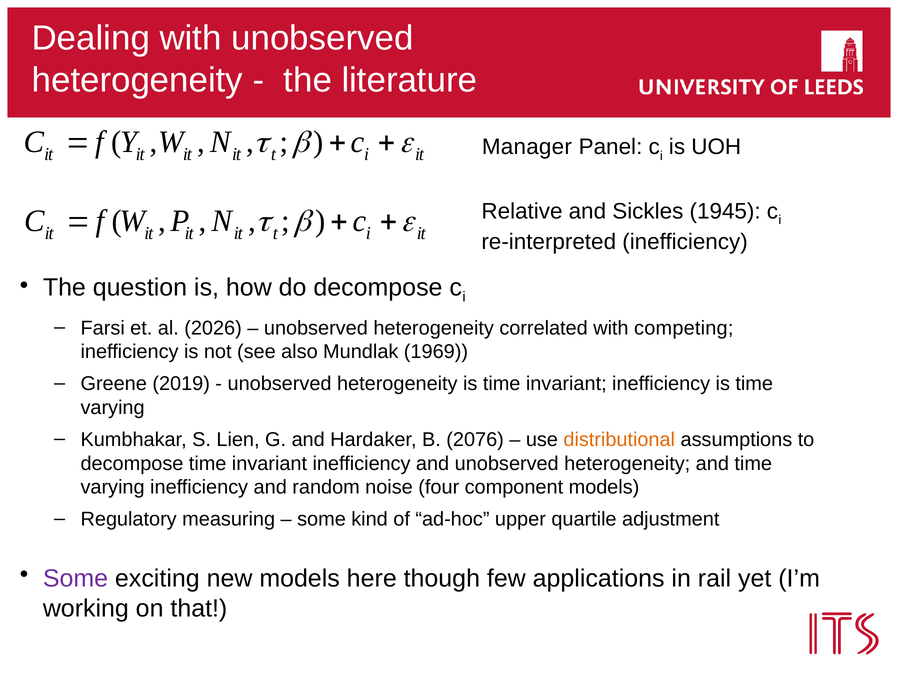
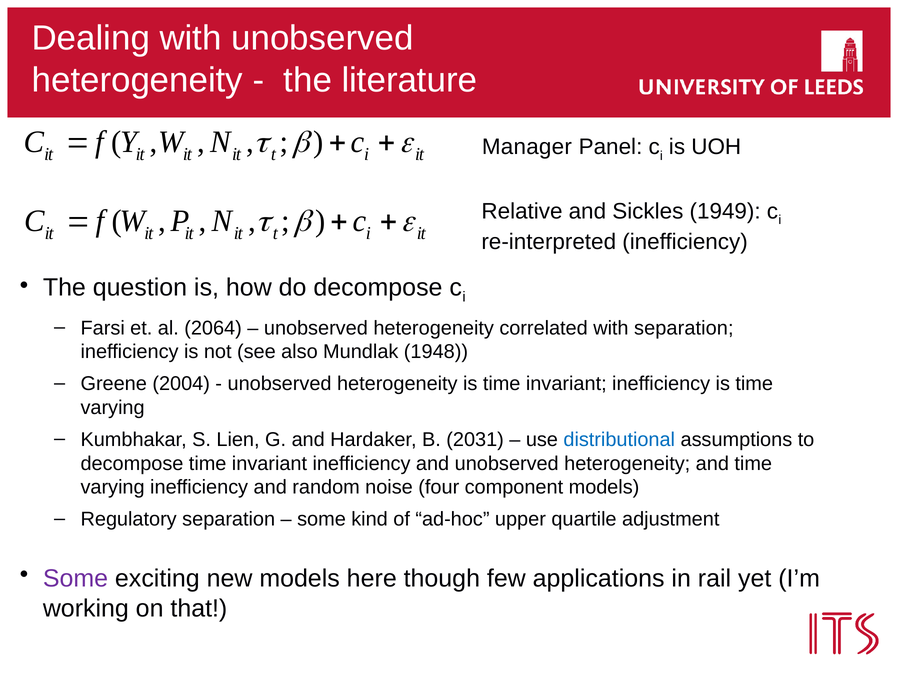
1945: 1945 -> 1949
2026: 2026 -> 2064
with competing: competing -> separation
1969: 1969 -> 1948
2019: 2019 -> 2004
2076: 2076 -> 2031
distributional colour: orange -> blue
Regulatory measuring: measuring -> separation
